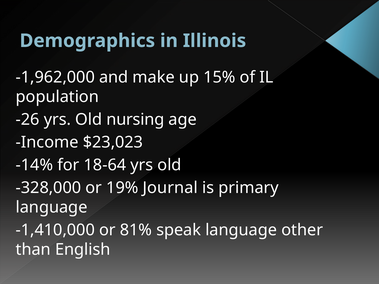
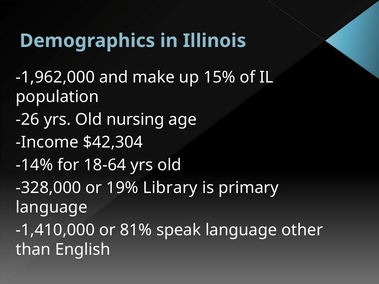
$23,023: $23,023 -> $42,304
Journal: Journal -> Library
